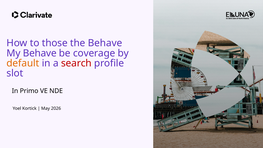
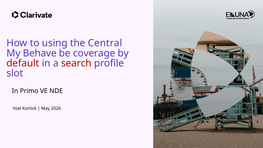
those: those -> using
the Behave: Behave -> Central
default colour: orange -> red
